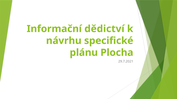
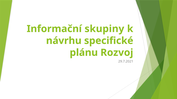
dědictví: dědictví -> skupiny
Plocha: Plocha -> Rozvoj
